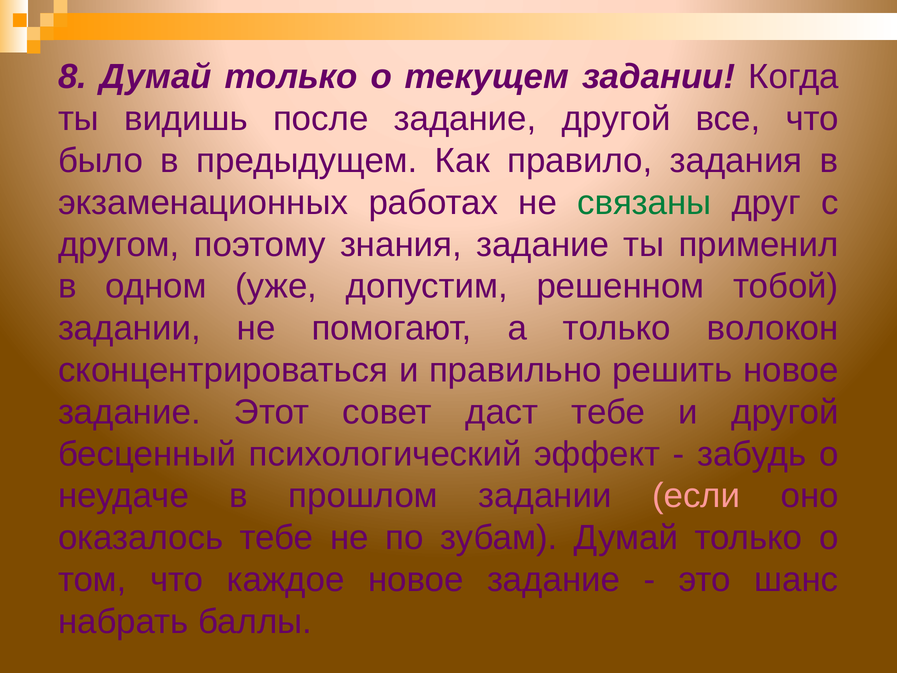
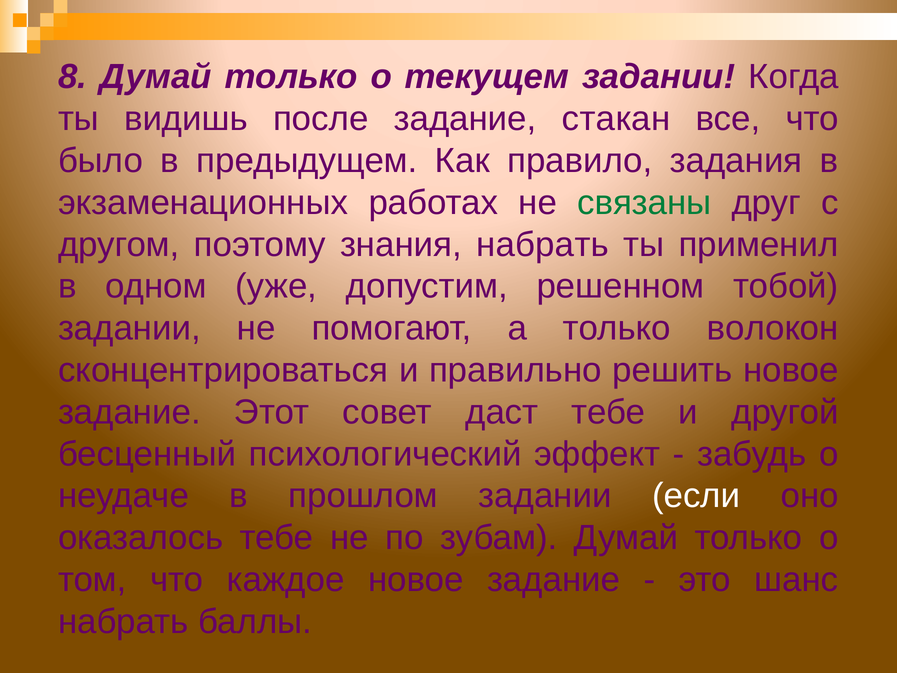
задание другой: другой -> стакан
знания задание: задание -> набрать
если colour: pink -> white
